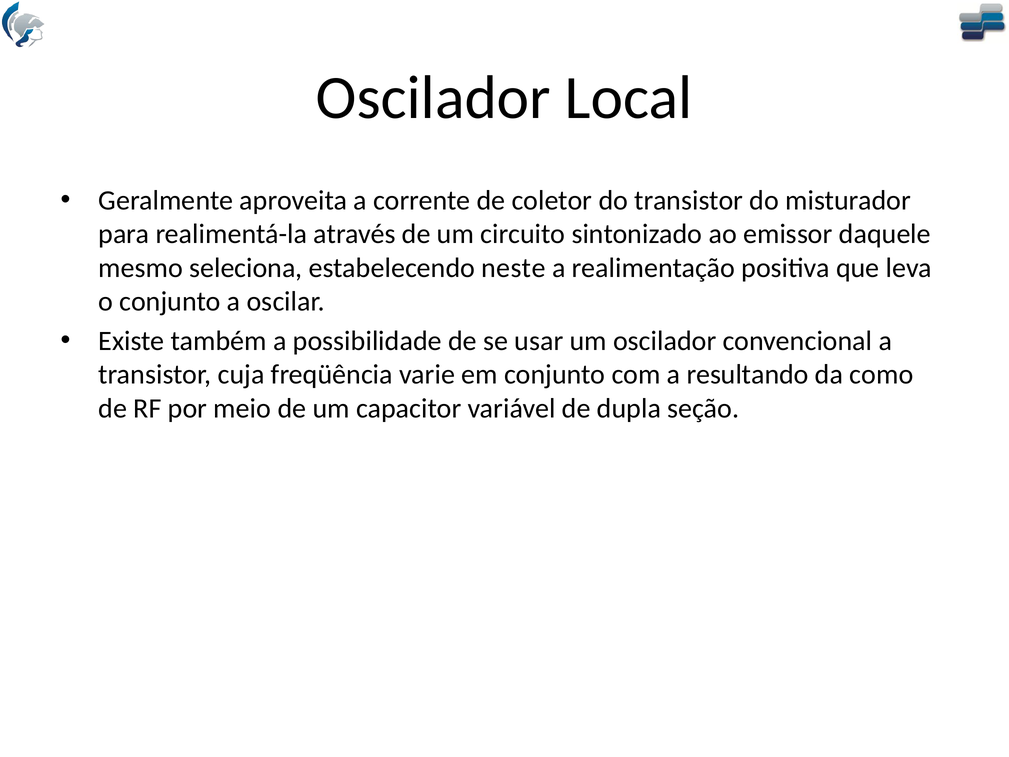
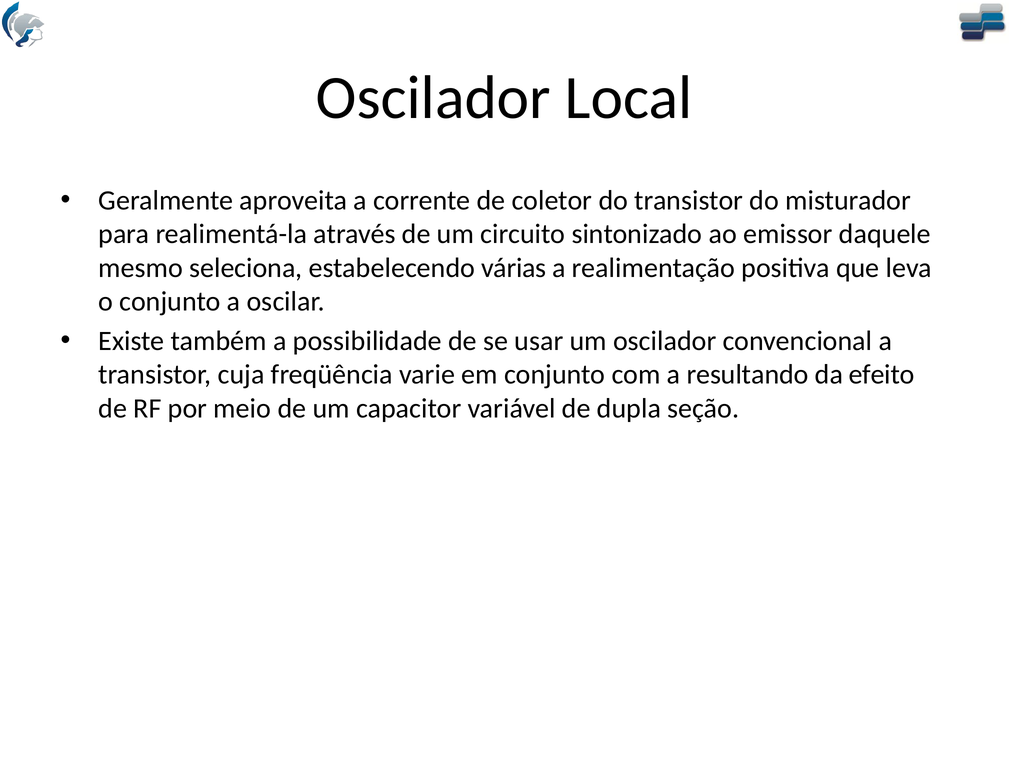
neste: neste -> várias
como: como -> efeito
